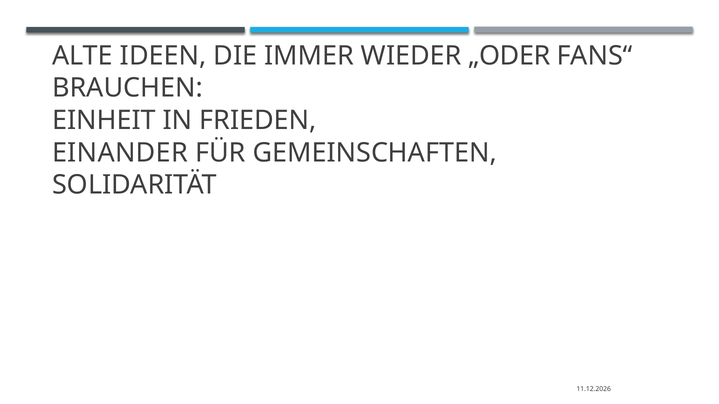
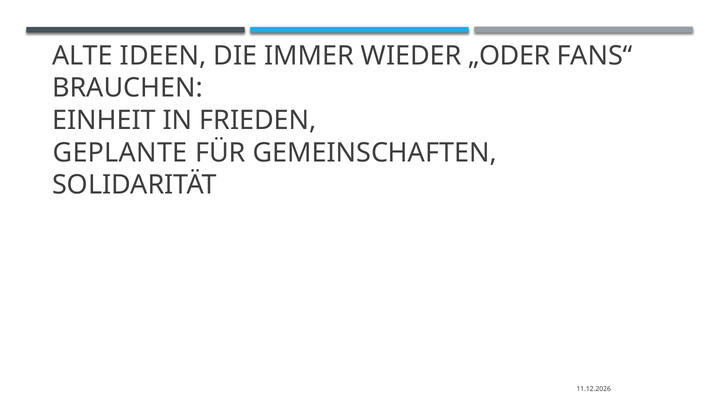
EINANDER: EINANDER -> GEPLANTE
